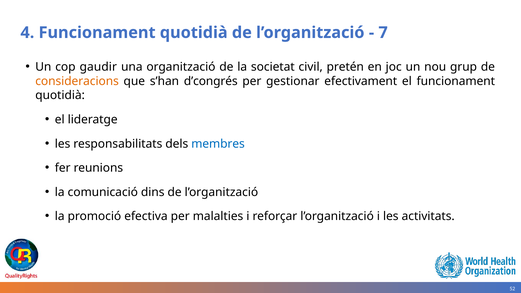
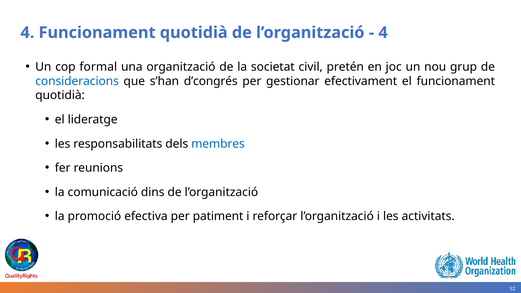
7 at (383, 33): 7 -> 4
gaudir: gaudir -> formal
consideracions colour: orange -> blue
malalties: malalties -> patiment
